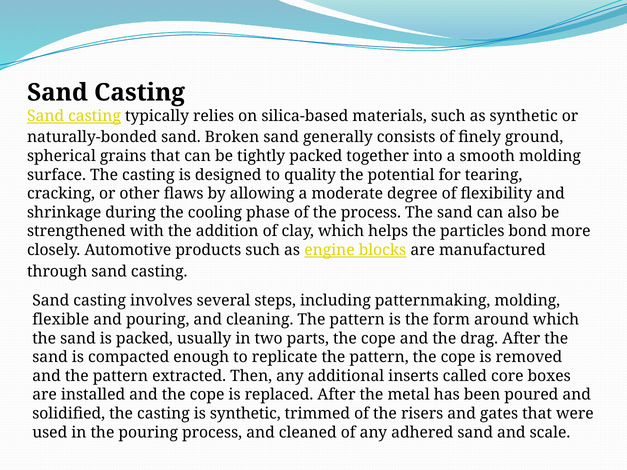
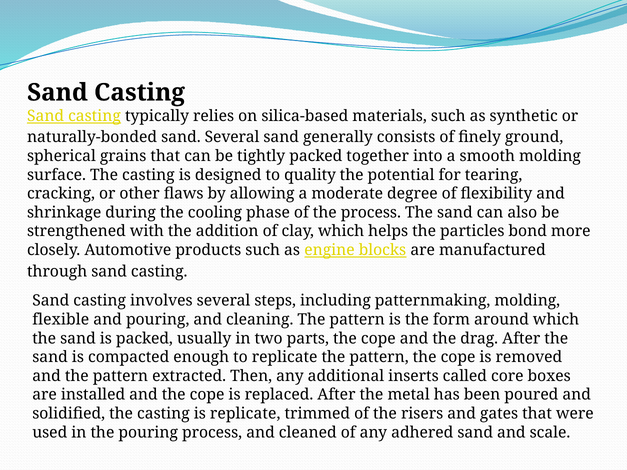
sand Broken: Broken -> Several
is synthetic: synthetic -> replicate
